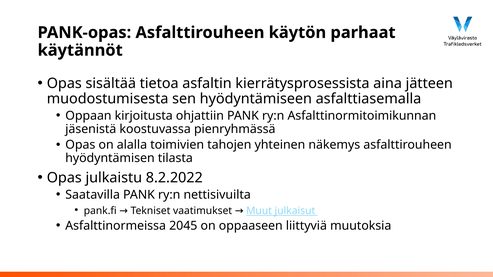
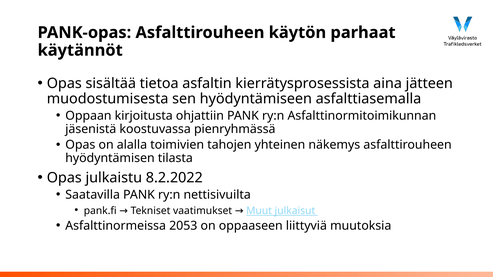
2045: 2045 -> 2053
